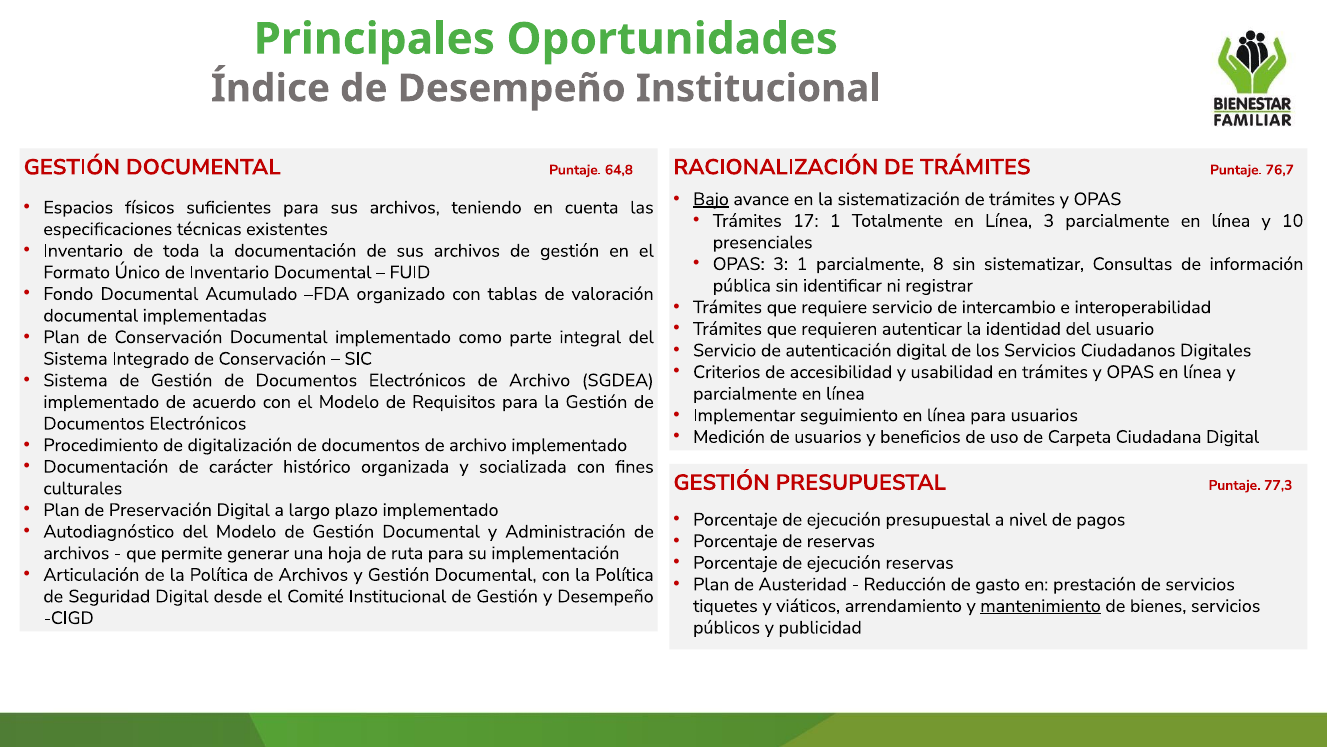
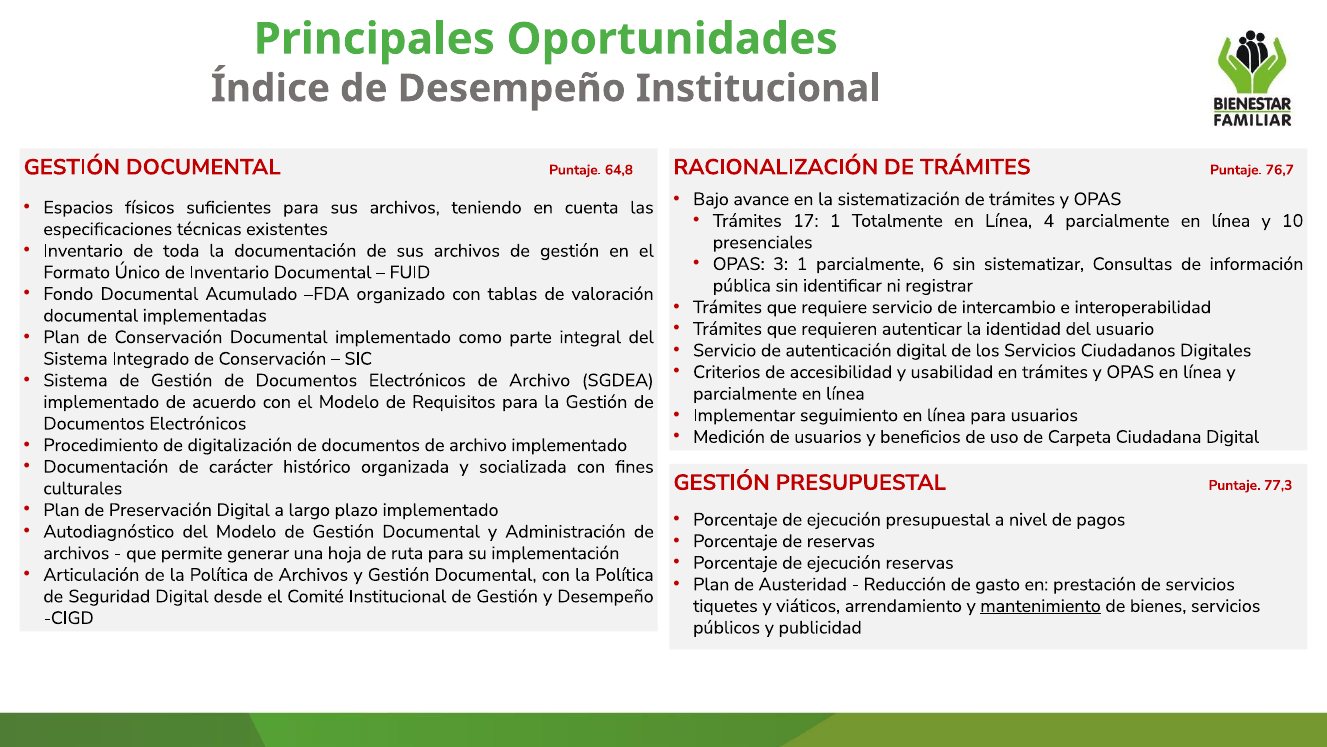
Bajo underline: present -> none
Línea 3: 3 -> 4
8: 8 -> 6
